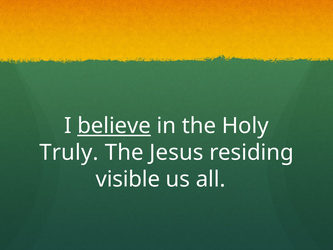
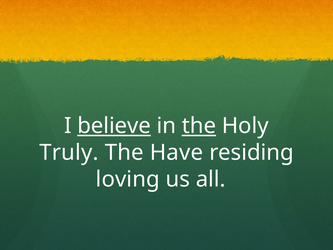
the at (199, 126) underline: none -> present
Jesus: Jesus -> Have
visible: visible -> loving
